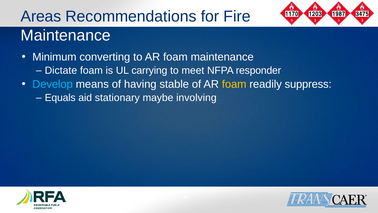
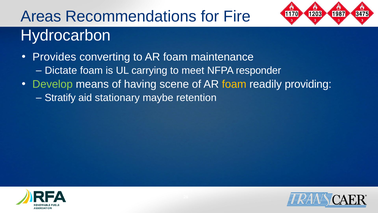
Maintenance at (66, 35): Maintenance -> Hydrocarbon
Minimum: Minimum -> Provides
Develop colour: light blue -> light green
stable: stable -> scene
suppress: suppress -> providing
Equals: Equals -> Stratify
involving: involving -> retention
